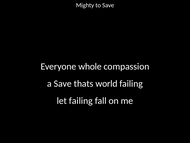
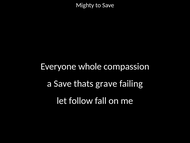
world: world -> grave
let failing: failing -> follow
